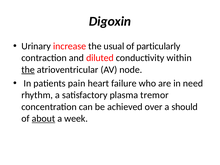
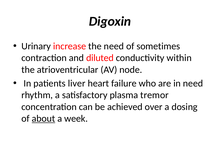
the usual: usual -> need
particularly: particularly -> sometimes
the at (28, 70) underline: present -> none
pain: pain -> liver
should: should -> dosing
